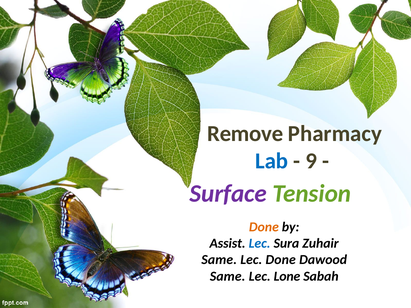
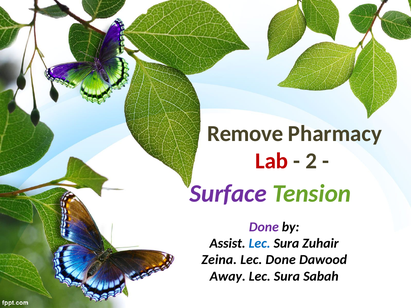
Lab colour: blue -> red
9: 9 -> 2
Done at (264, 227) colour: orange -> purple
Same at (219, 260): Same -> Zeina
Same at (228, 276): Same -> Away
Lone at (287, 276): Lone -> Sura
